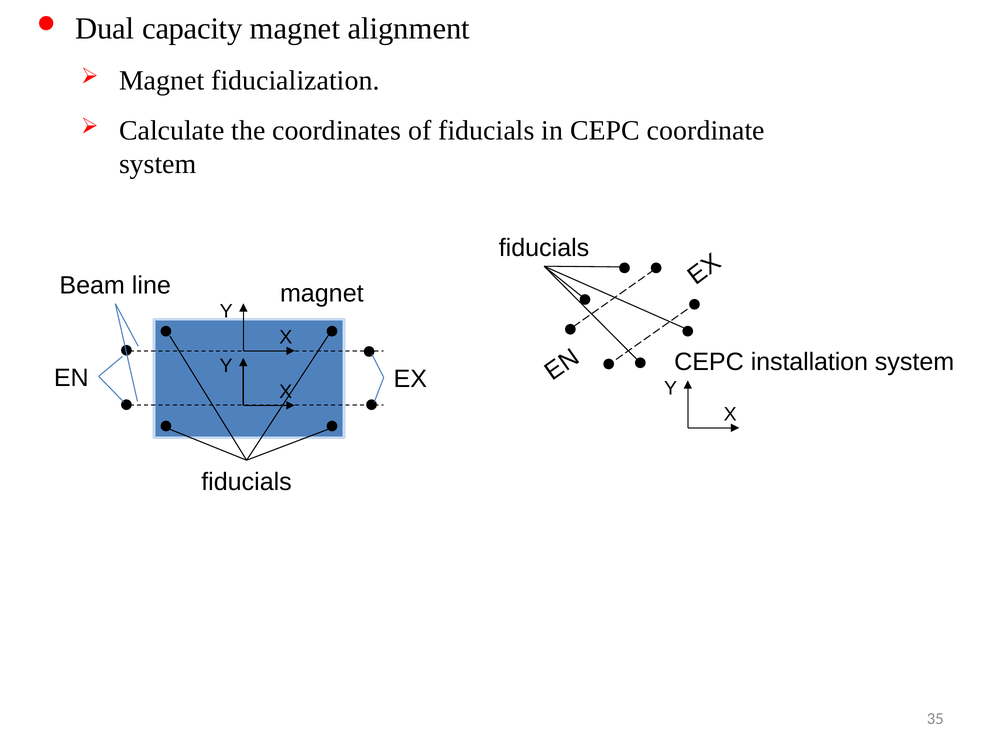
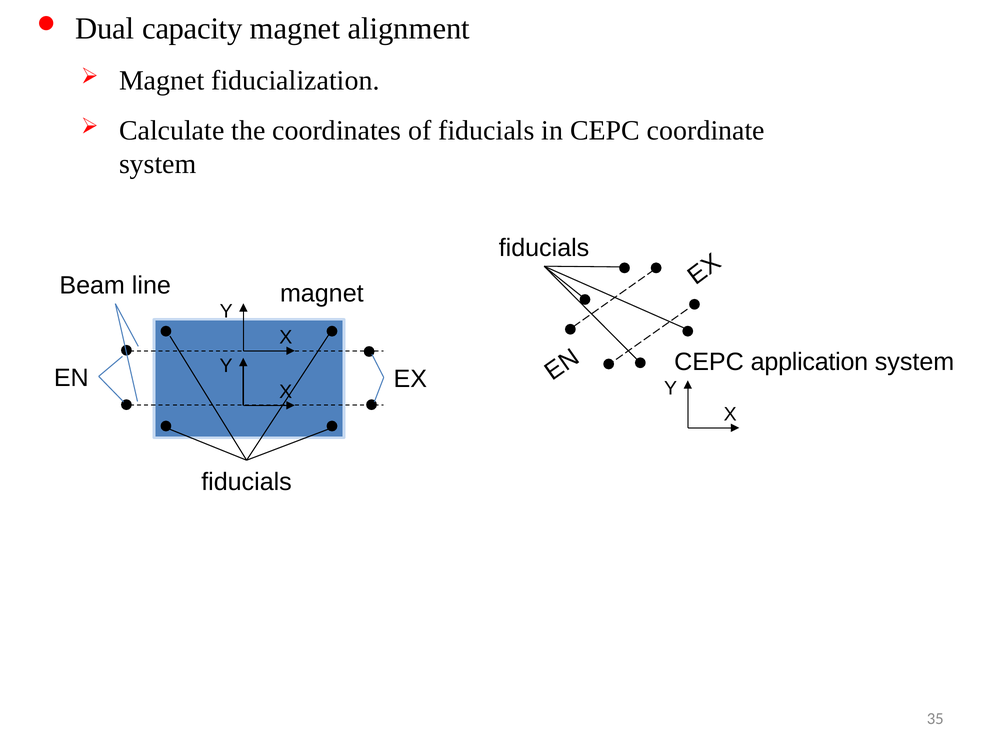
installation: installation -> application
